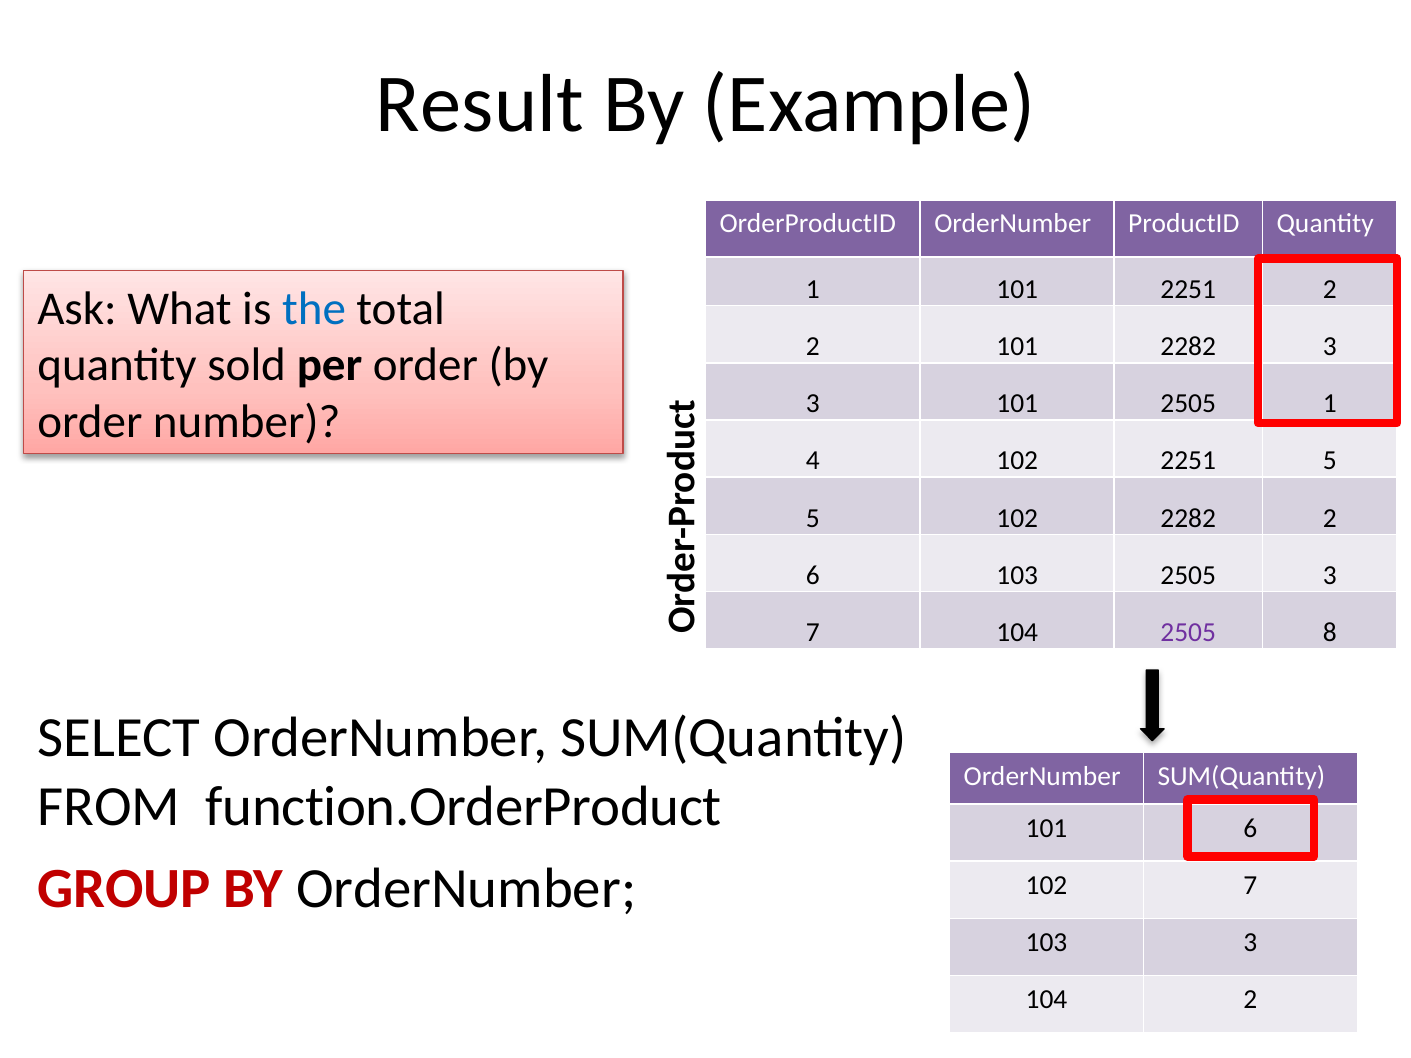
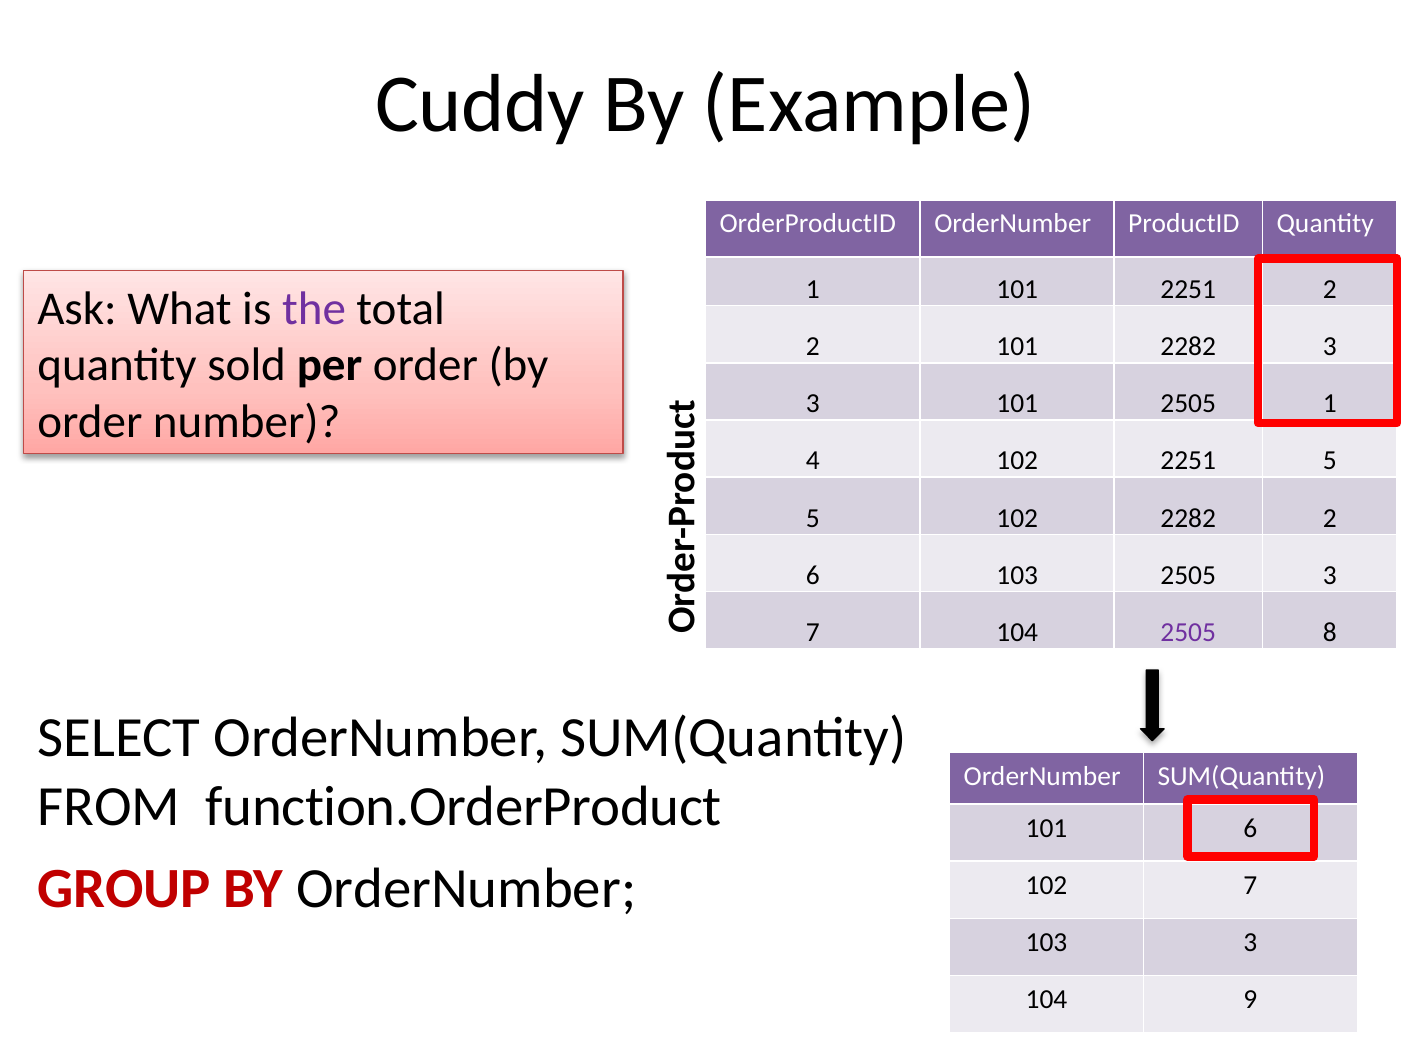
Result: Result -> Cuddy
the colour: blue -> purple
104 2: 2 -> 9
